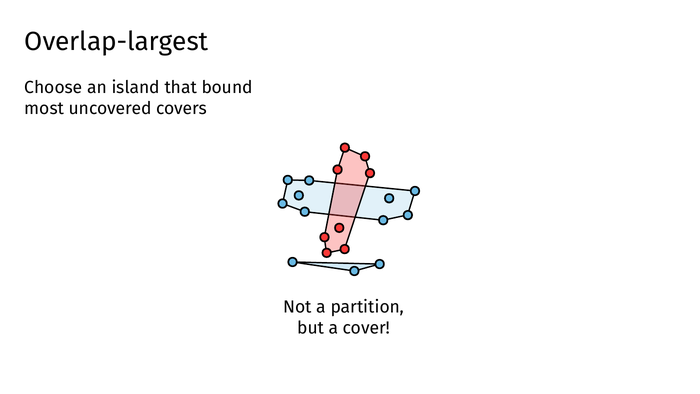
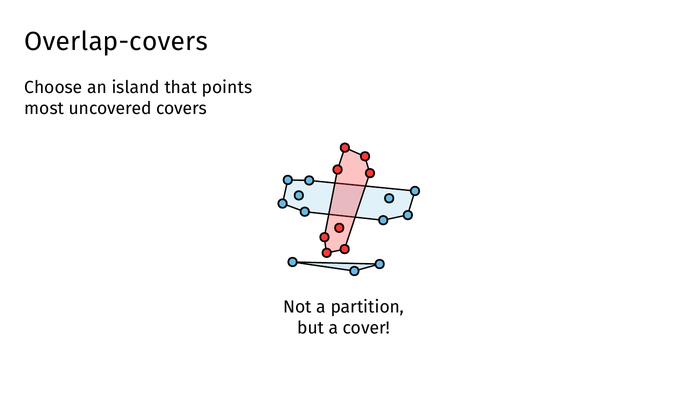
Overlap-largest: Overlap-largest -> Overlap-covers
bound: bound -> points
